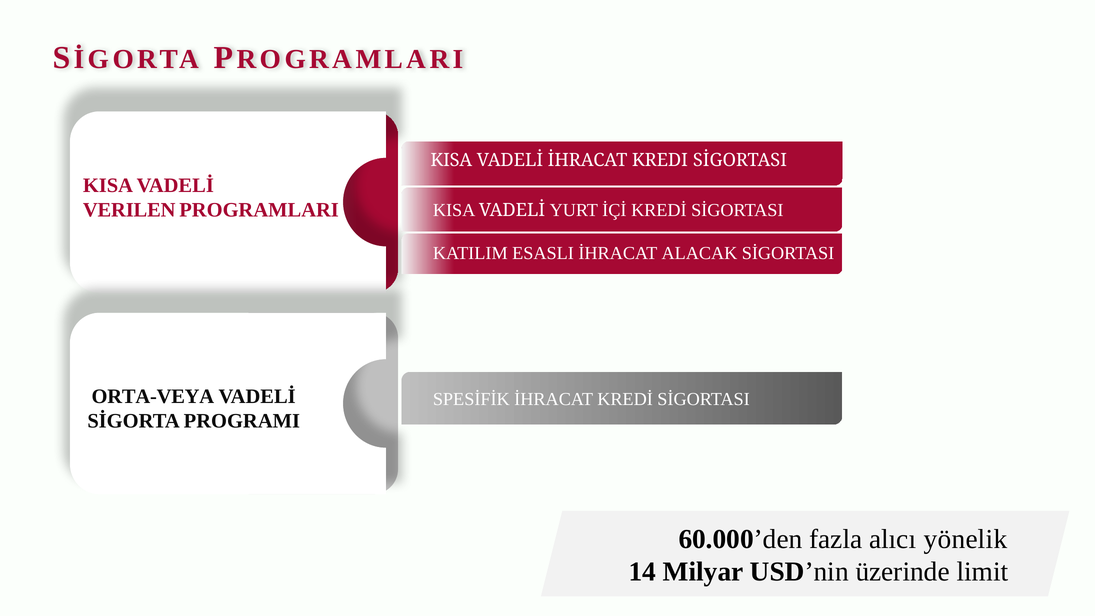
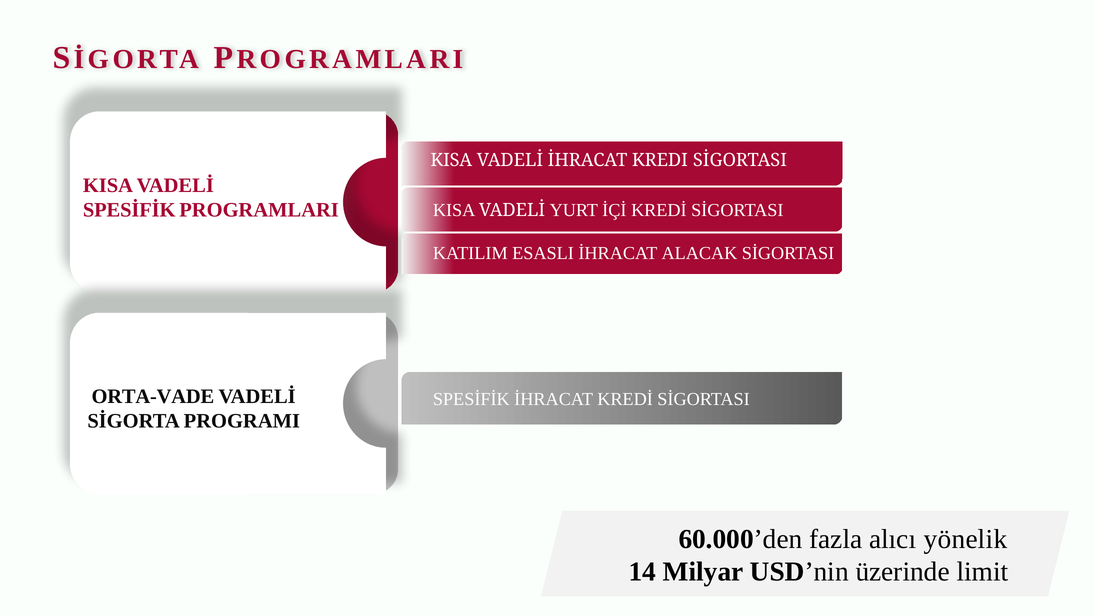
VERILEN at (129, 210): VERILEN -> SPESİFİK
ORTA-VEYA: ORTA-VEYA -> ORTA-VADE
